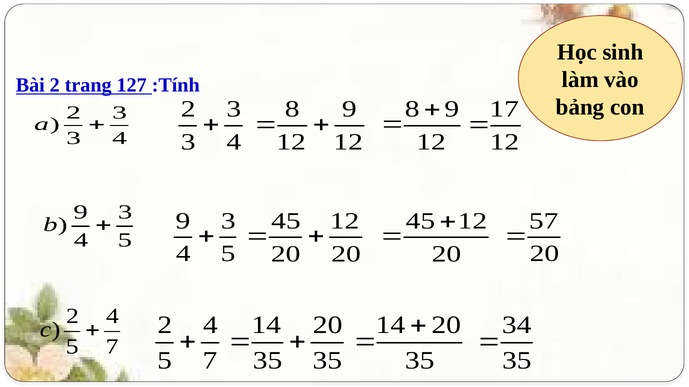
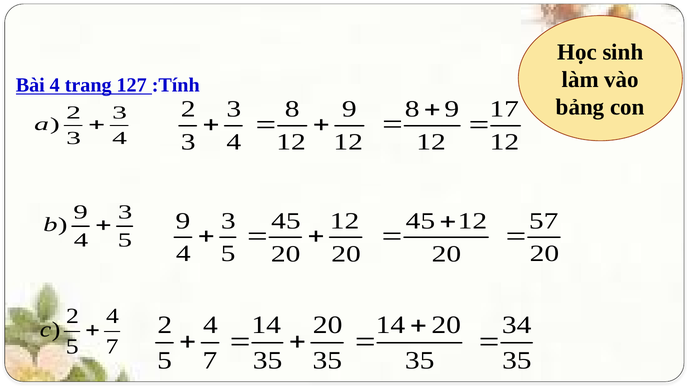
Bài 2: 2 -> 4
